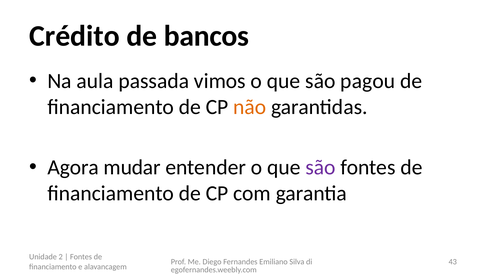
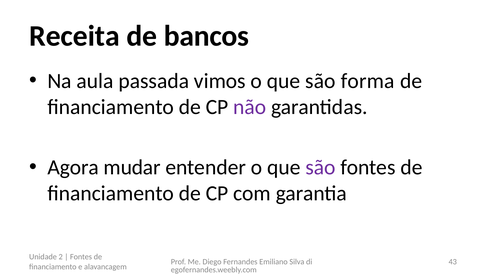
Crédito: Crédito -> Receita
pagou: pagou -> forma
não colour: orange -> purple
